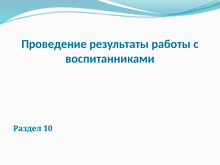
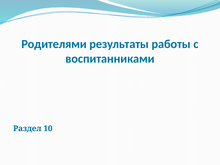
Проведение: Проведение -> Родителями
